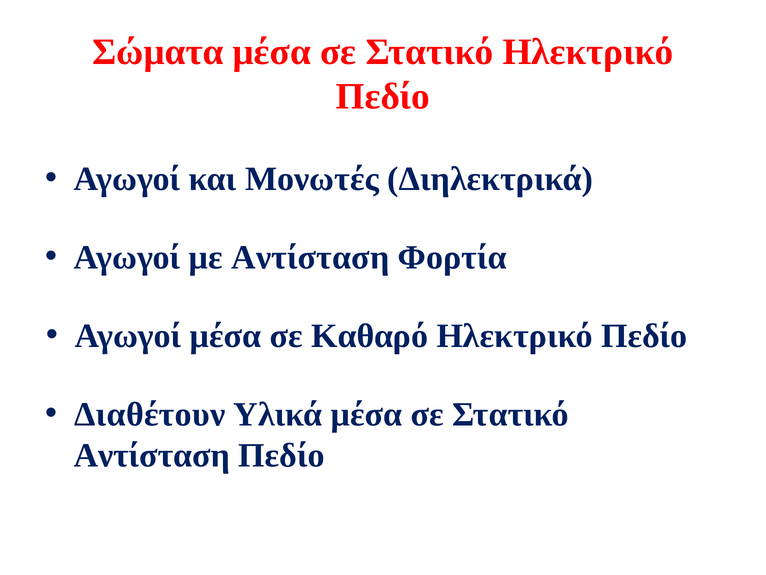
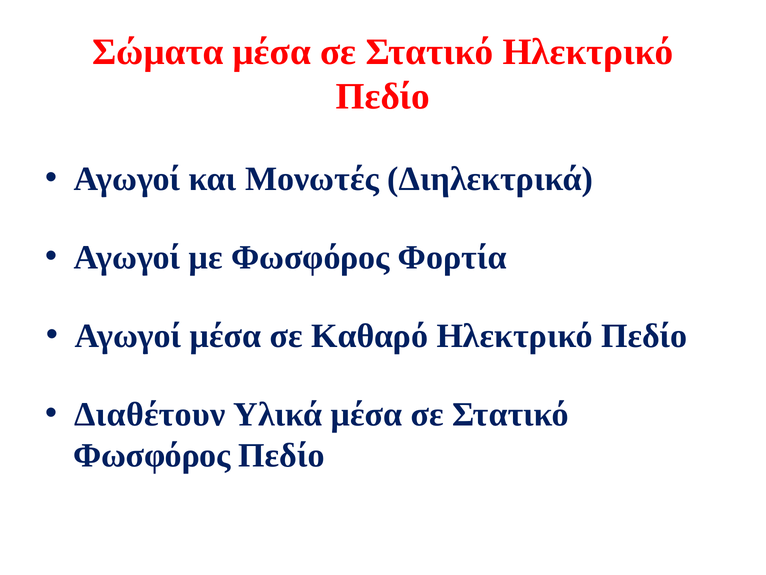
με Αντίσταση: Αντίσταση -> Φωσφόρος
Αντίσταση at (152, 455): Αντίσταση -> Φωσφόρος
